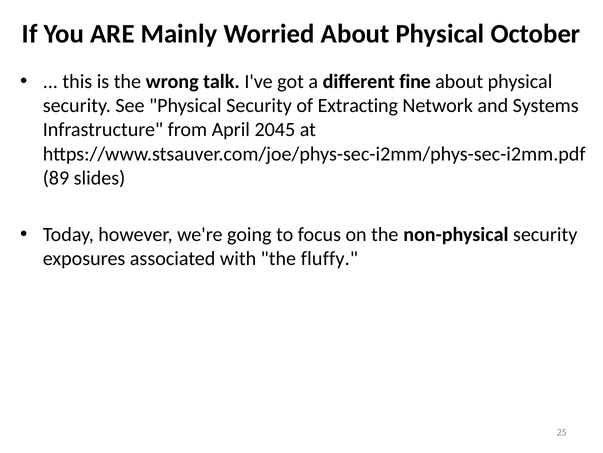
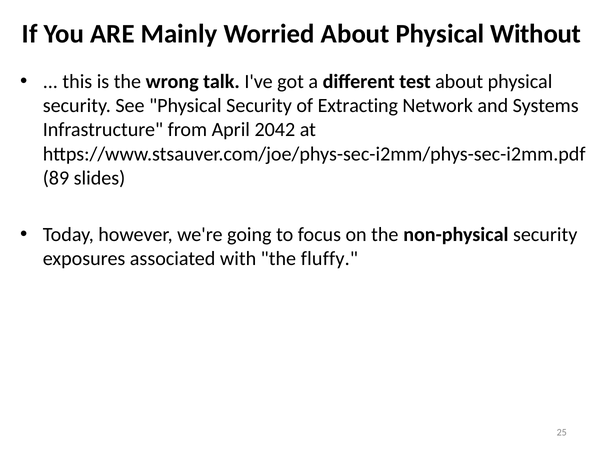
October: October -> Without
fine: fine -> test
2045: 2045 -> 2042
